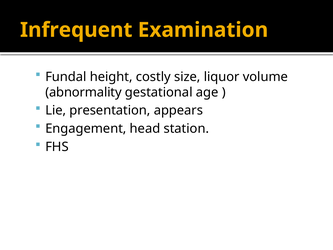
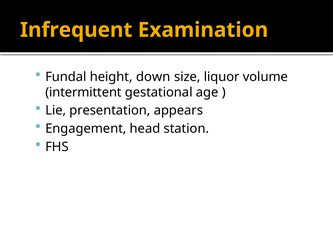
costly: costly -> down
abnormality: abnormality -> intermittent
